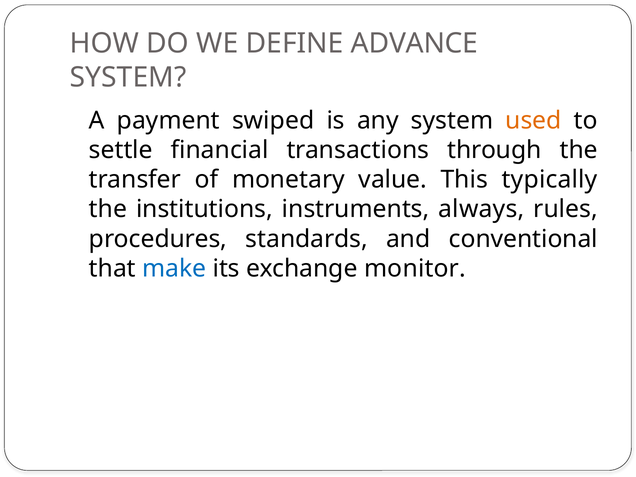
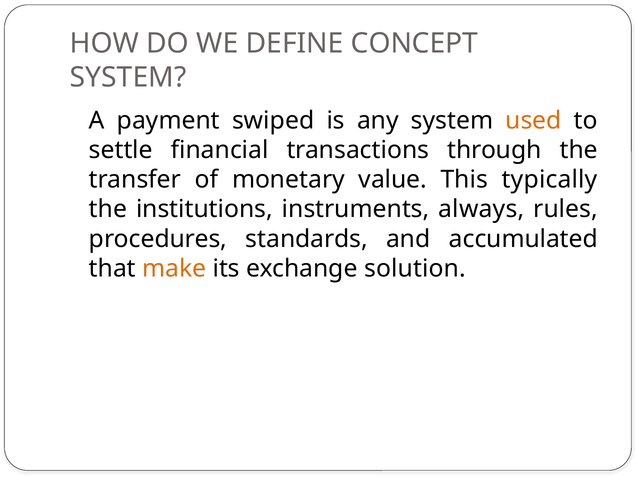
ADVANCE: ADVANCE -> CONCEPT
conventional: conventional -> accumulated
make colour: blue -> orange
monitor: monitor -> solution
